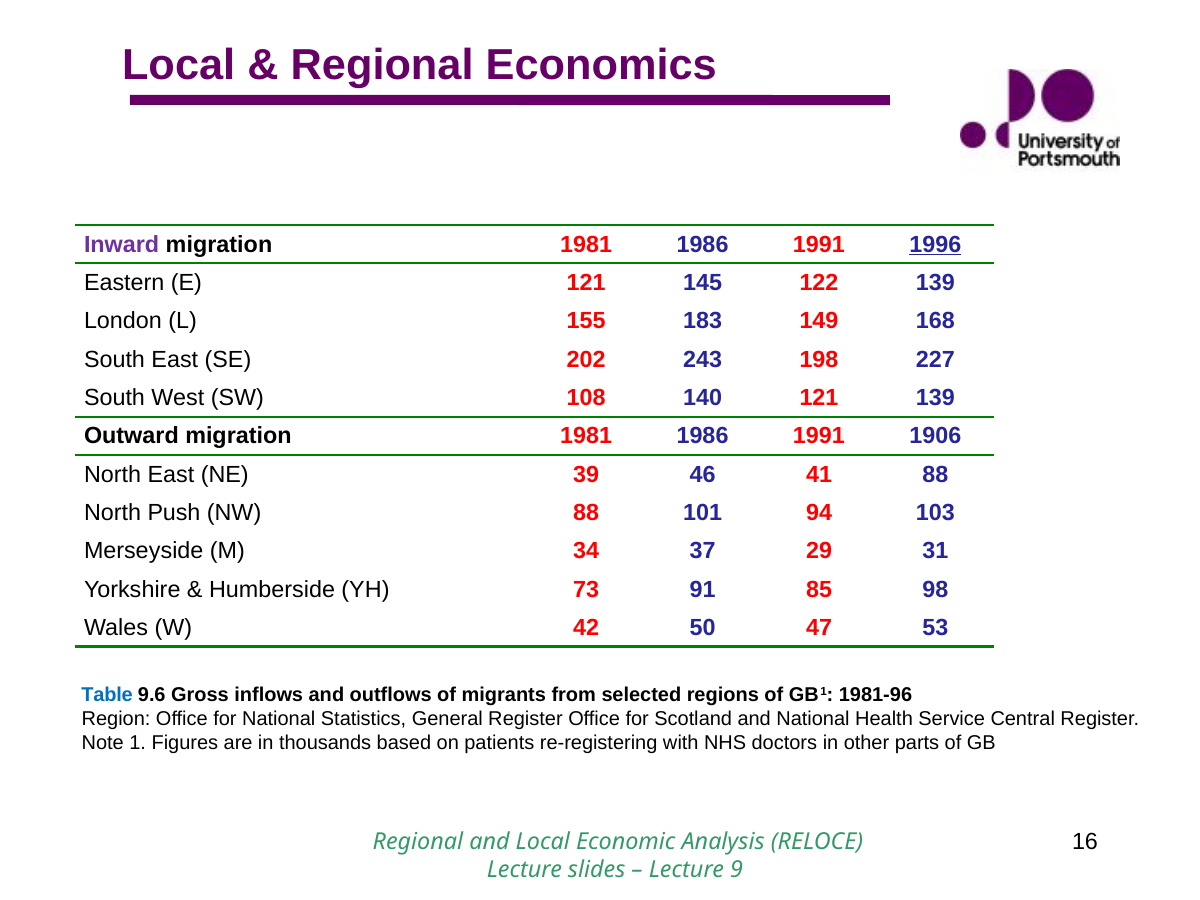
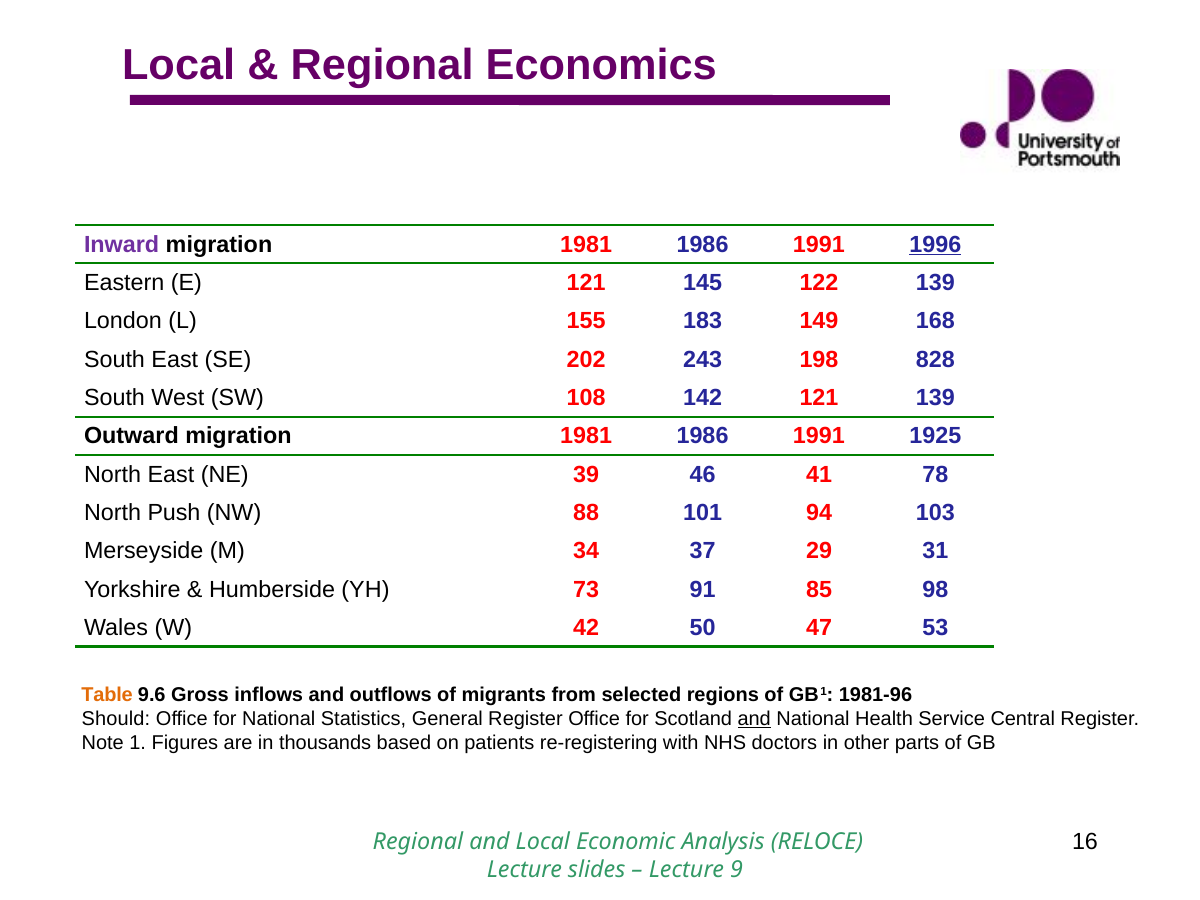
227: 227 -> 828
140: 140 -> 142
1906: 1906 -> 1925
41 88: 88 -> 78
Table colour: blue -> orange
Region: Region -> Should
and at (754, 719) underline: none -> present
